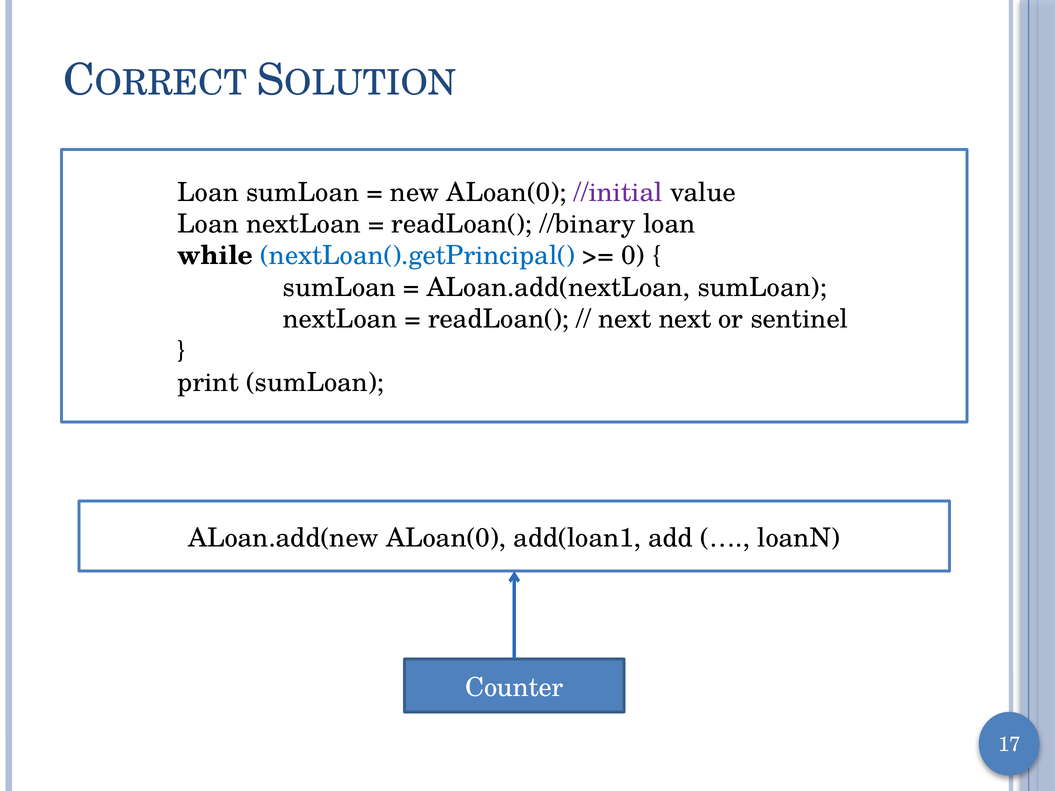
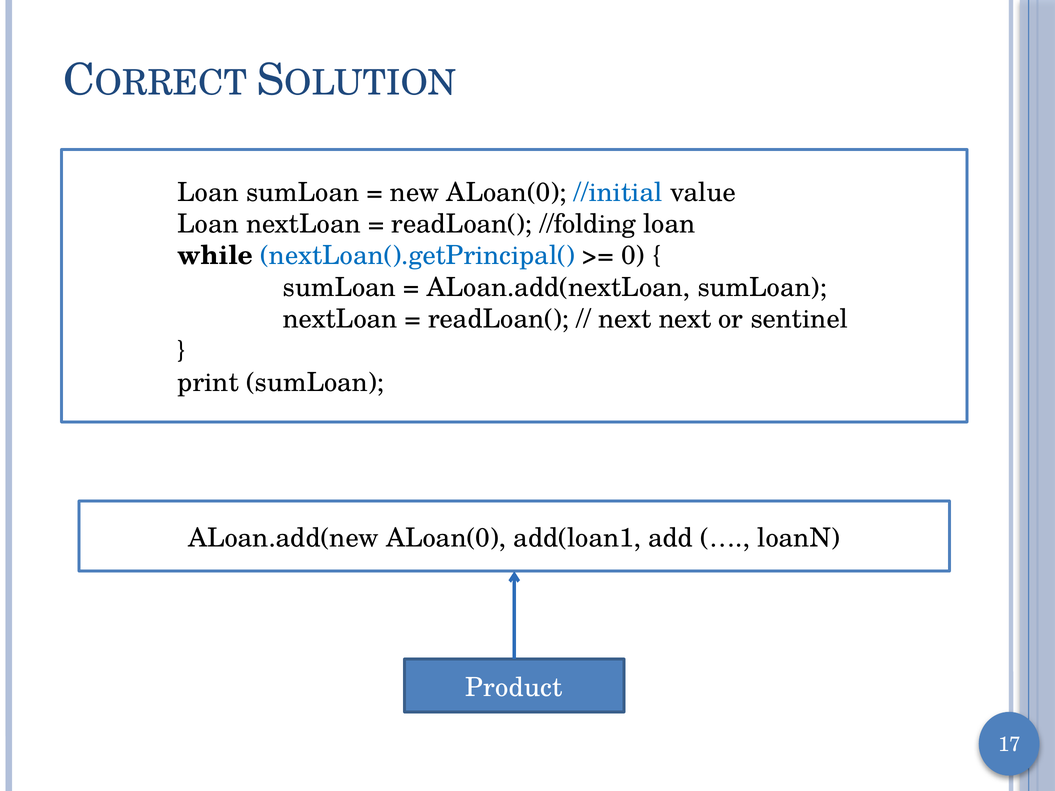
//initial colour: purple -> blue
//binary: //binary -> //folding
Counter: Counter -> Product
